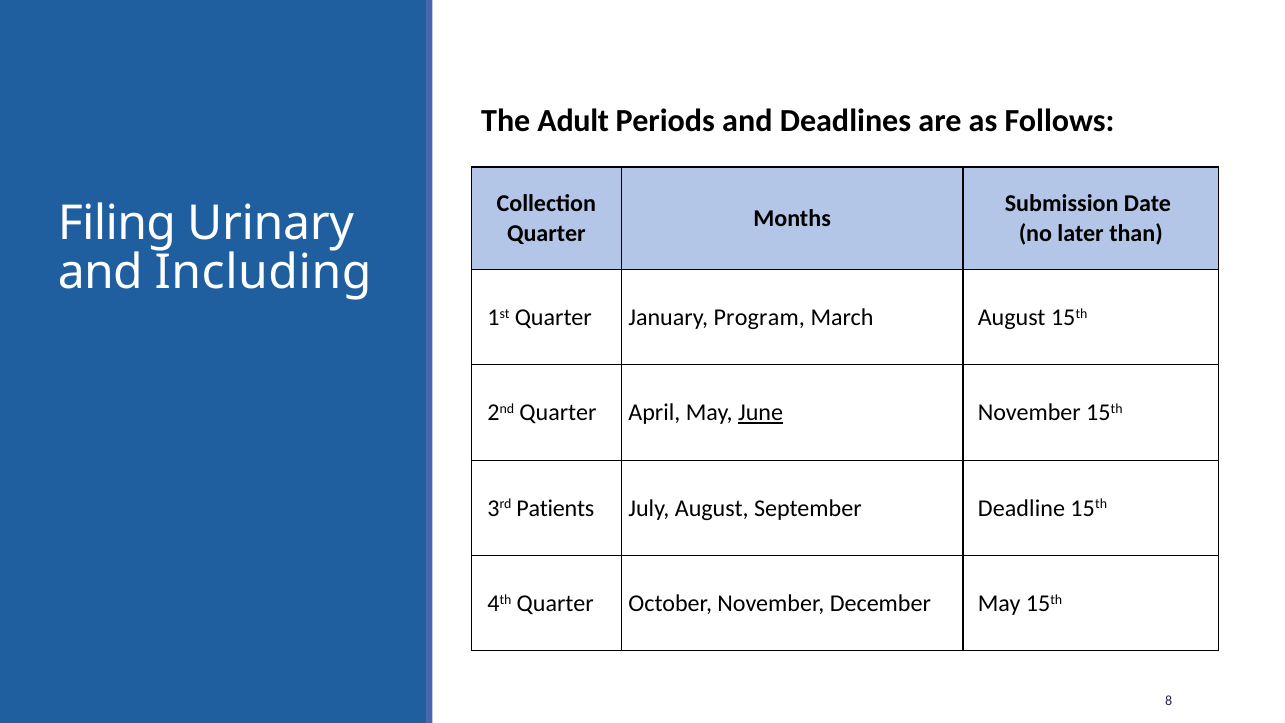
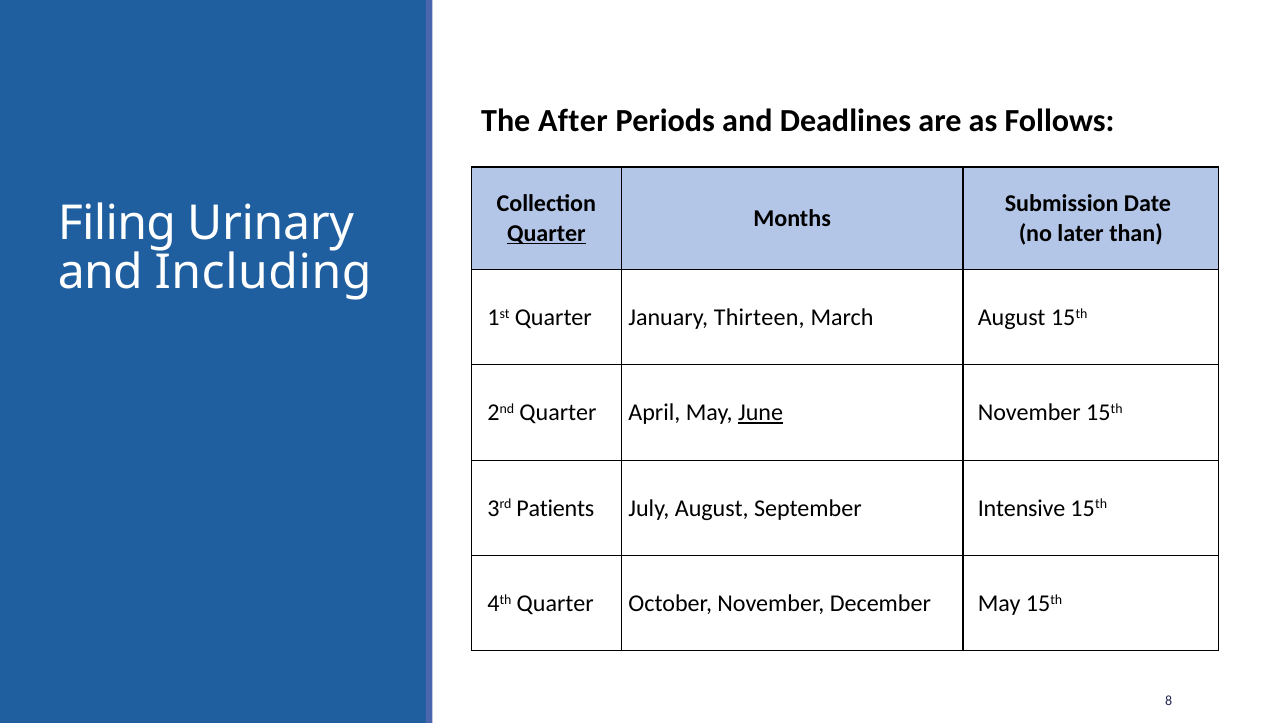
Adult: Adult -> After
Quarter at (546, 233) underline: none -> present
Program: Program -> Thirteen
Deadline: Deadline -> Intensive
